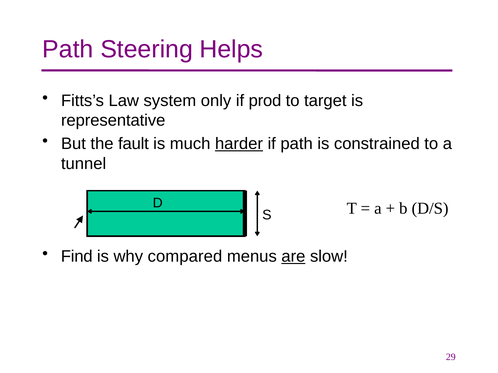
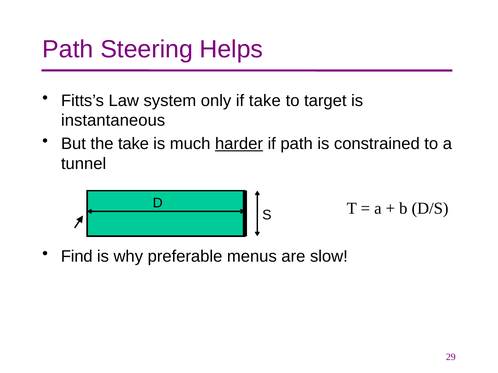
if prod: prod -> take
representative: representative -> instantaneous
the fault: fault -> take
compared: compared -> preferable
are underline: present -> none
